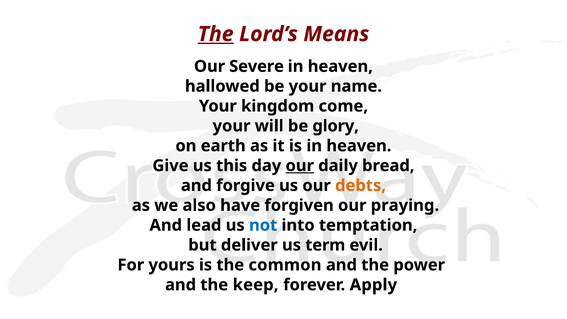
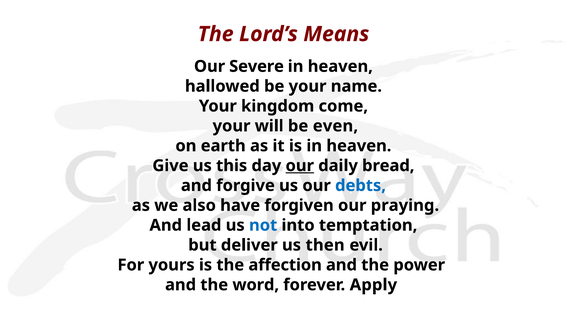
The at (216, 34) underline: present -> none
glory: glory -> even
debts colour: orange -> blue
term: term -> then
common: common -> affection
keep: keep -> word
